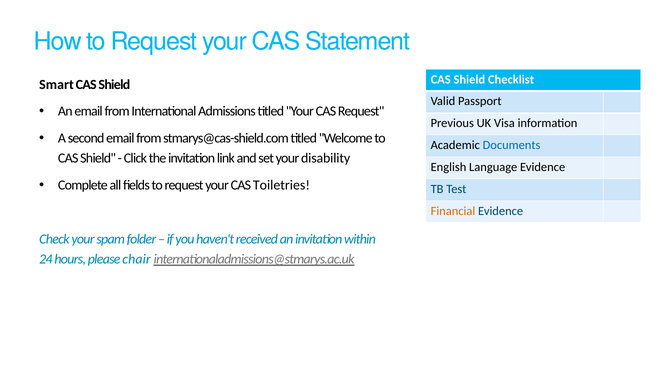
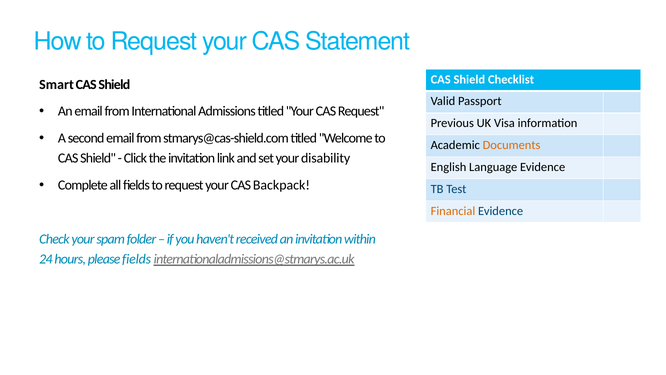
Documents colour: blue -> orange
Toiletries: Toiletries -> Backpack
please chair: chair -> fields
